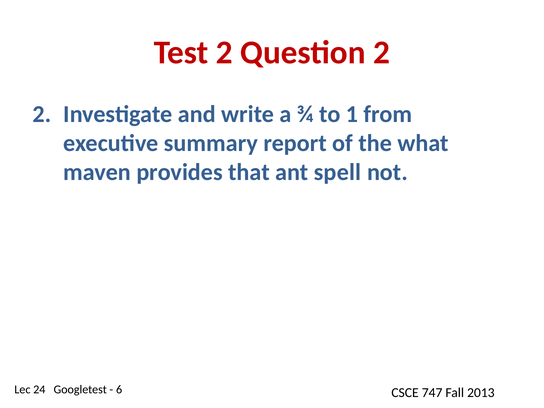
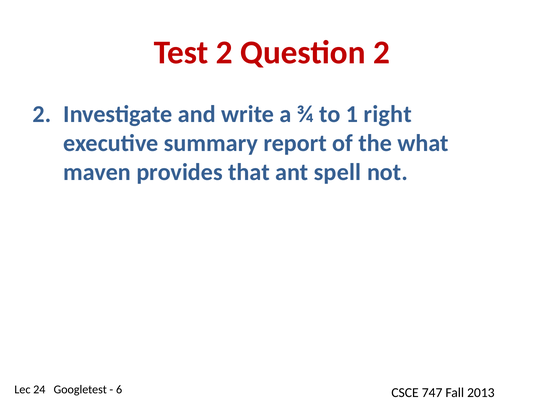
from: from -> right
